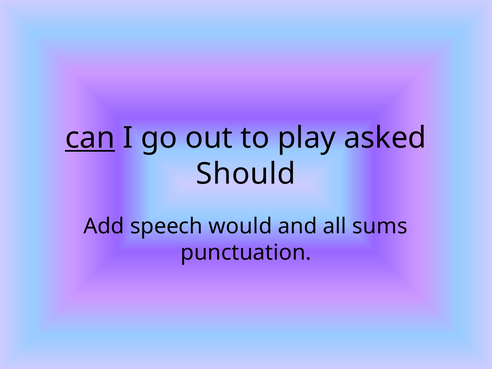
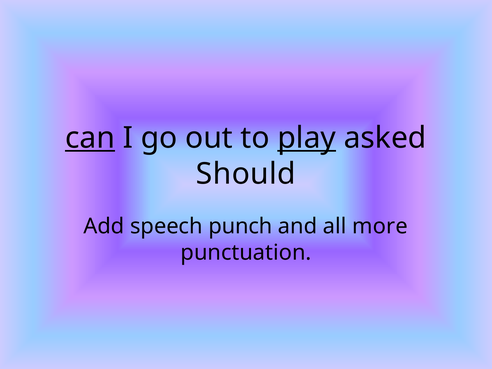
play underline: none -> present
would: would -> punch
sums: sums -> more
